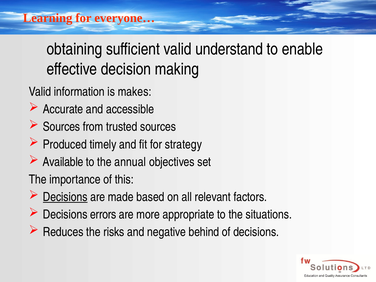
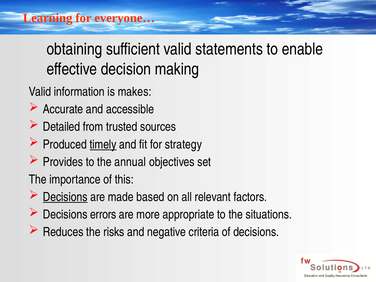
understand: understand -> statements
Sources at (62, 127): Sources -> Detailed
timely underline: none -> present
Available: Available -> Provides
behind: behind -> criteria
